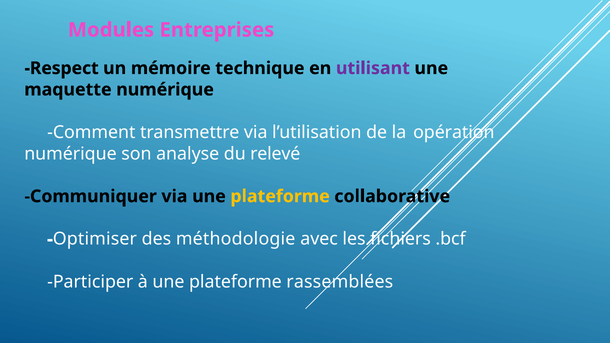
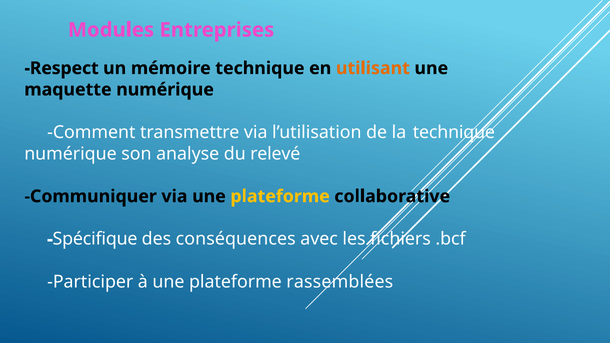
utilisant colour: purple -> orange
la opération: opération -> technique
Optimiser: Optimiser -> Spécifique
méthodologie: méthodologie -> conséquences
